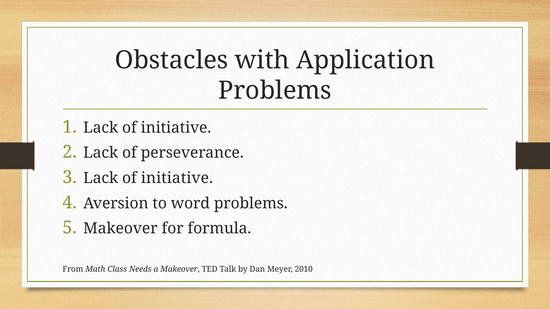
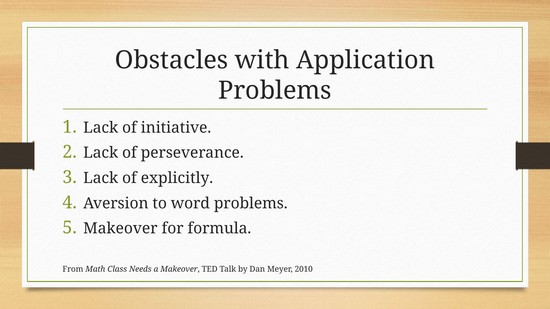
initiative at (177, 178): initiative -> explicitly
